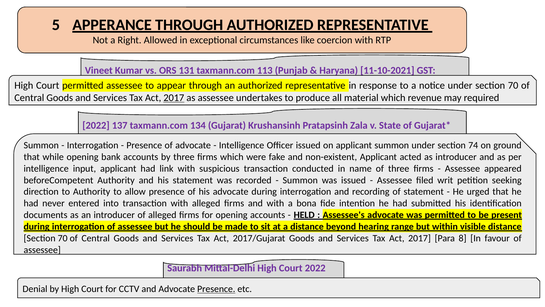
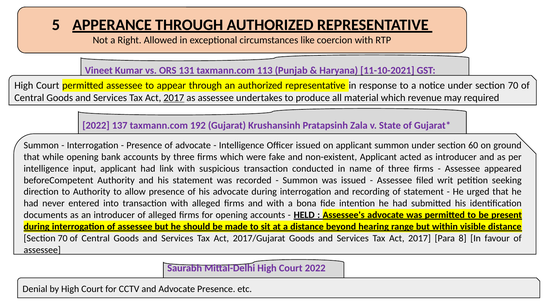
134: 134 -> 192
74: 74 -> 60
Presence at (216, 289) underline: present -> none
